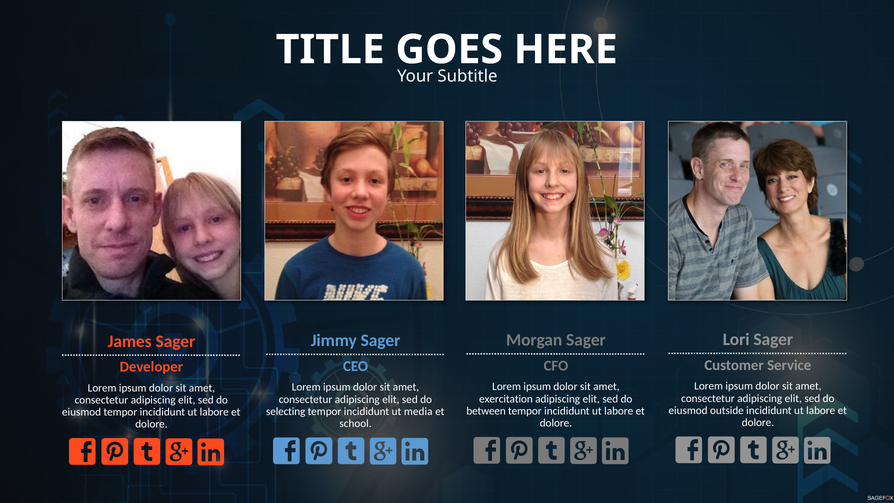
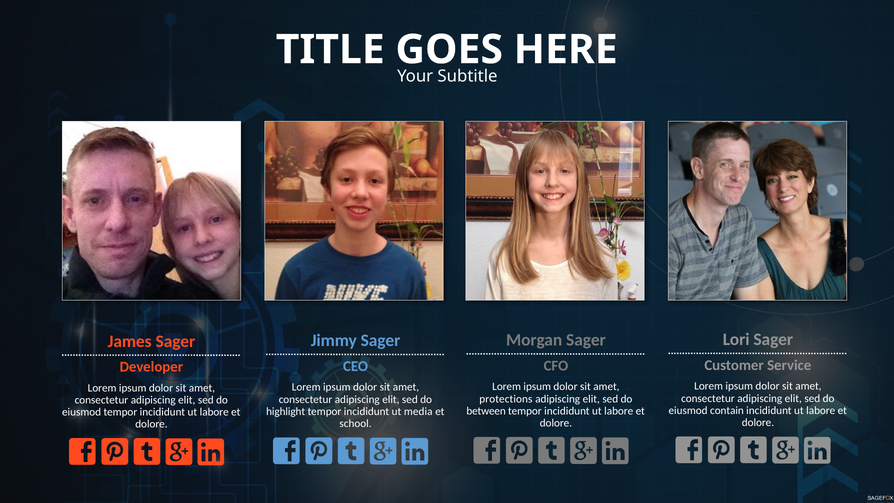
exercitation: exercitation -> protections
outside: outside -> contain
selecting: selecting -> highlight
